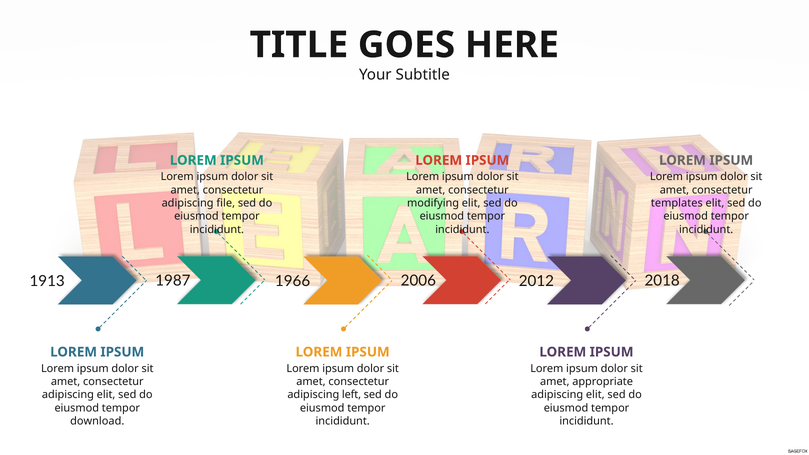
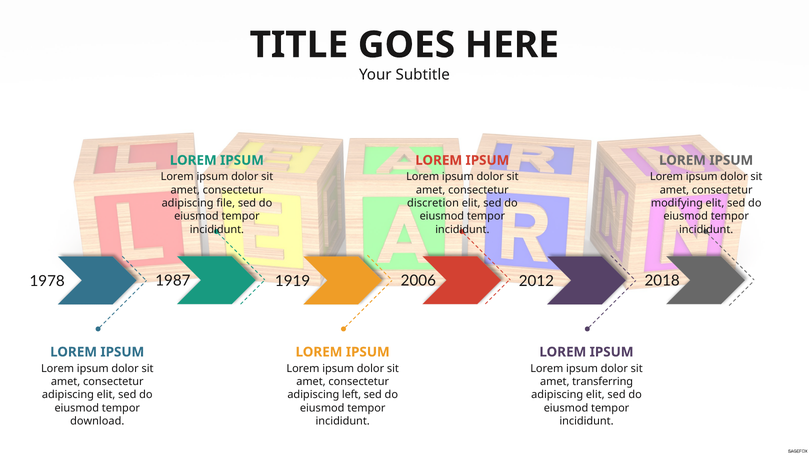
modifying: modifying -> discretion
templates: templates -> modifying
1913: 1913 -> 1978
1966: 1966 -> 1919
appropriate: appropriate -> transferring
